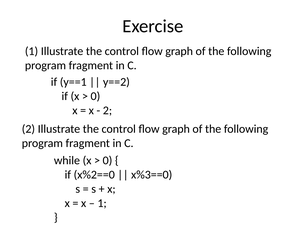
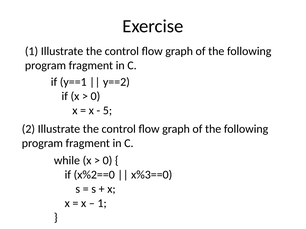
2 at (107, 111): 2 -> 5
